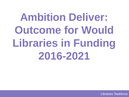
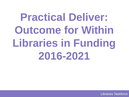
Ambition: Ambition -> Practical
Would: Would -> Within
